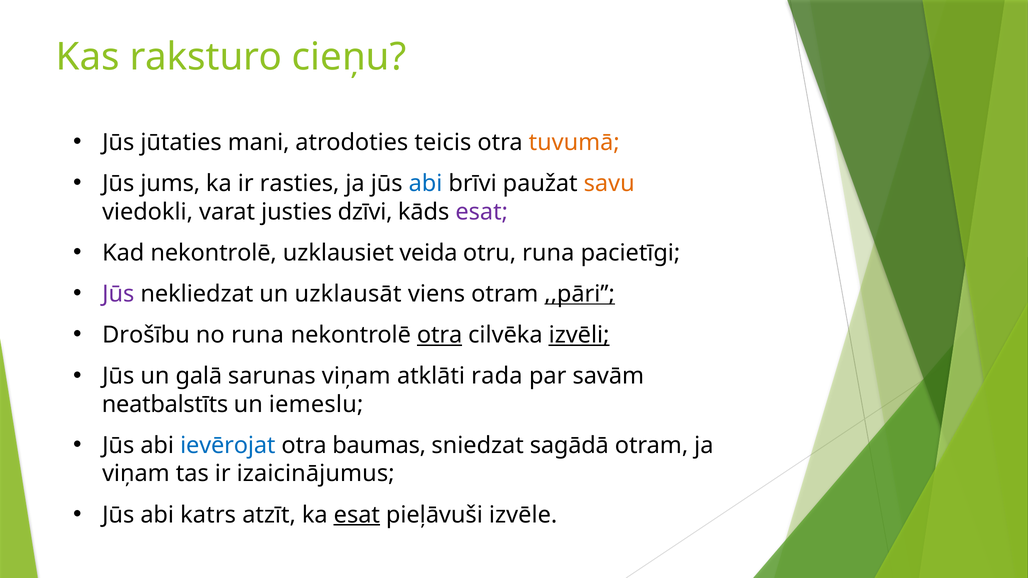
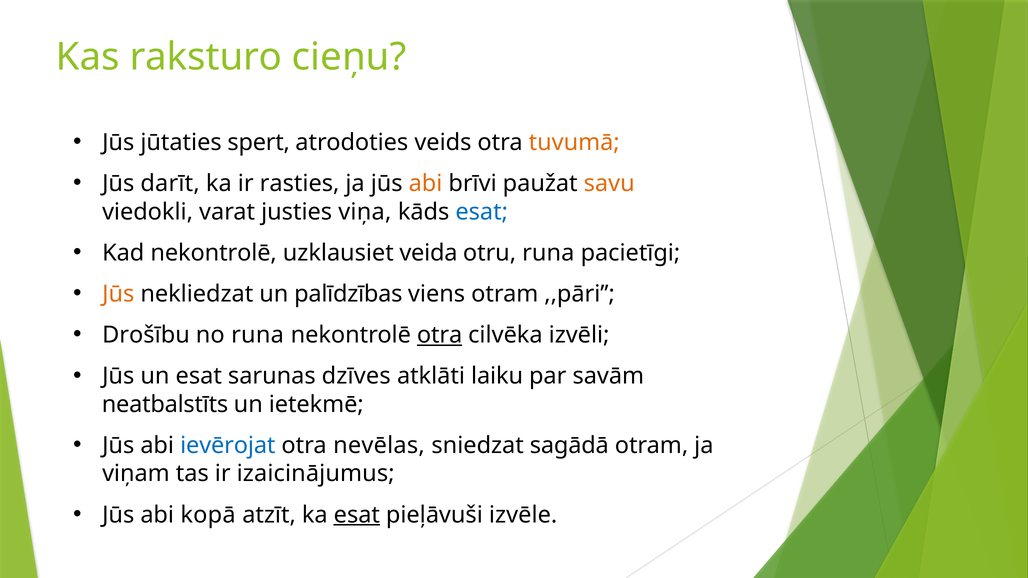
mani: mani -> spert
teicis: teicis -> veids
jums: jums -> darīt
abi at (426, 184) colour: blue -> orange
dzīvi: dzīvi -> viņa
esat at (482, 212) colour: purple -> blue
Jūs at (118, 294) colour: purple -> orange
uzklausāt: uzklausāt -> palīdzības
,,pāri underline: present -> none
izvēli underline: present -> none
un galā: galā -> esat
sarunas viņam: viņam -> dzīves
rada: rada -> laiku
iemeslu: iemeslu -> ietekmē
baumas: baumas -> nevēlas
katrs: katrs -> kopā
